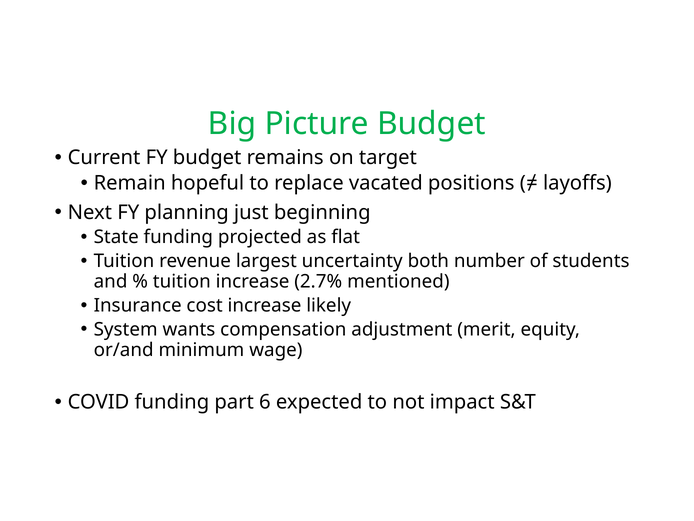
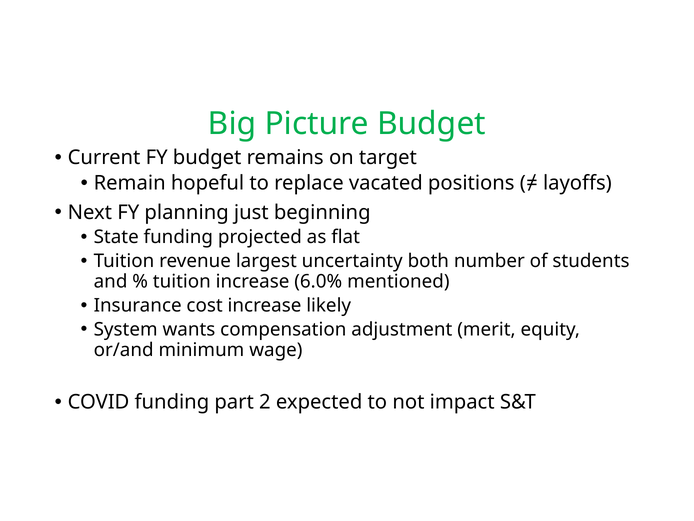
2.7%: 2.7% -> 6.0%
6: 6 -> 2
